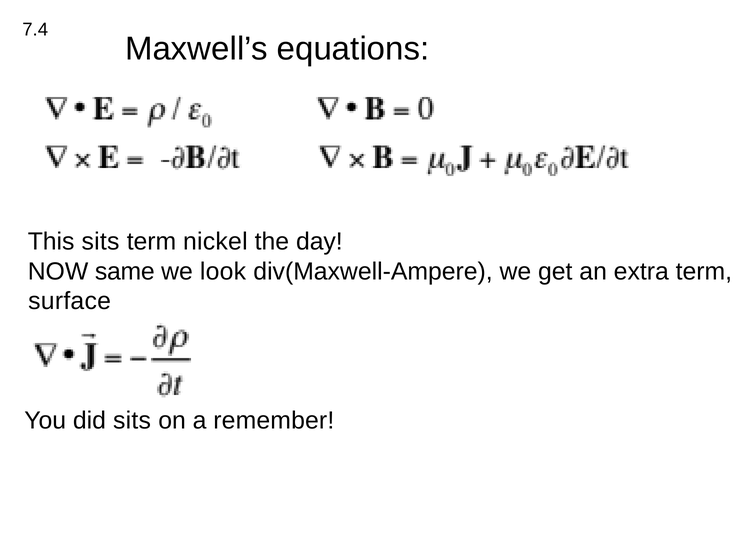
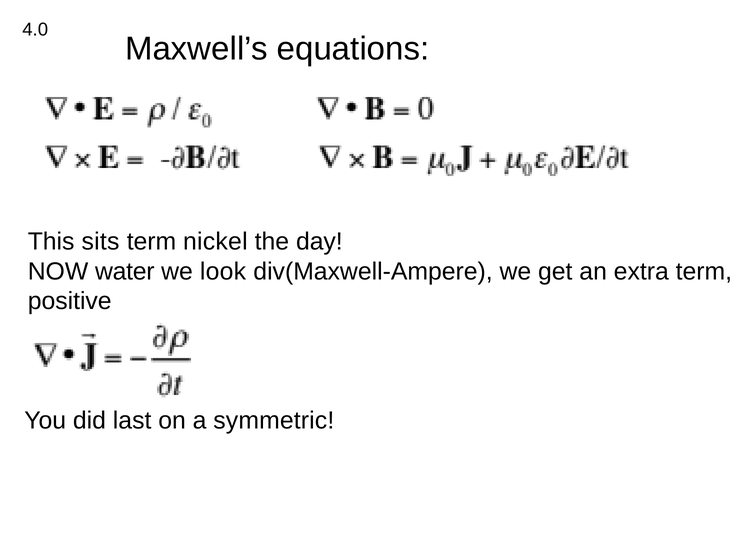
7.4: 7.4 -> 4.0
same: same -> water
surface: surface -> positive
did sits: sits -> last
remember: remember -> symmetric
